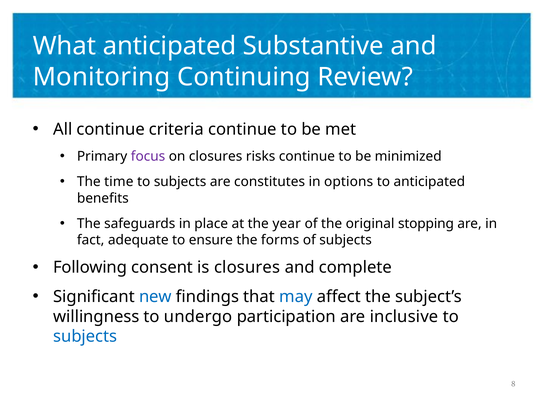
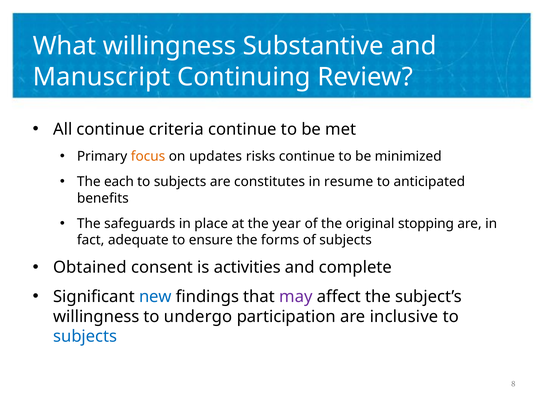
What anticipated: anticipated -> willingness
Monitoring: Monitoring -> Manuscript
focus colour: purple -> orange
on closures: closures -> updates
time: time -> each
options: options -> resume
Following: Following -> Obtained
is closures: closures -> activities
may colour: blue -> purple
